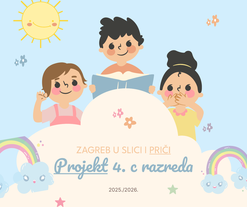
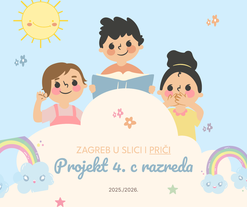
Projekt underline: present -> none
